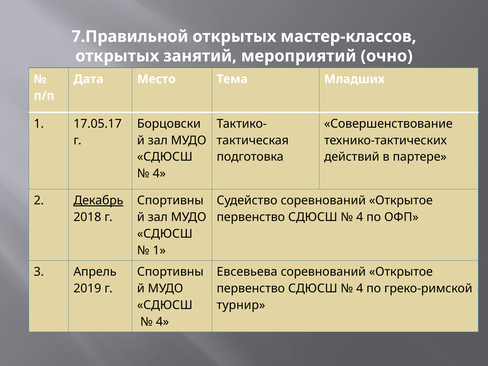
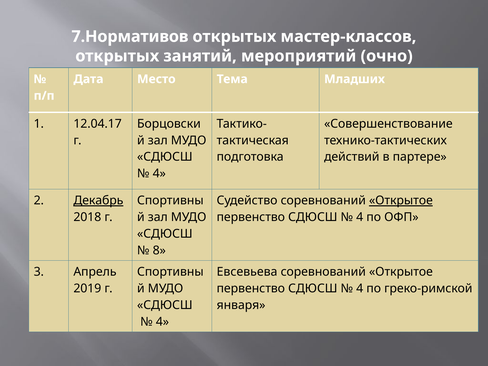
7.Правильной: 7.Правильной -> 7.Нормативов
17.05.17: 17.05.17 -> 12.04.17
Открытое at (401, 201) underline: none -> present
1 at (159, 250): 1 -> 8
турнир: турнир -> января
